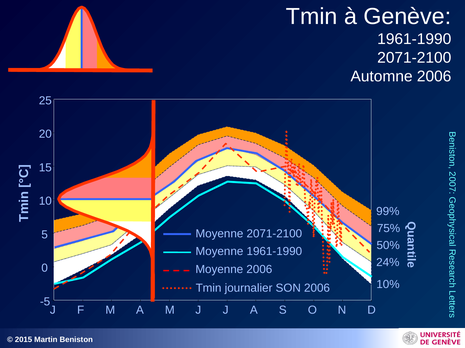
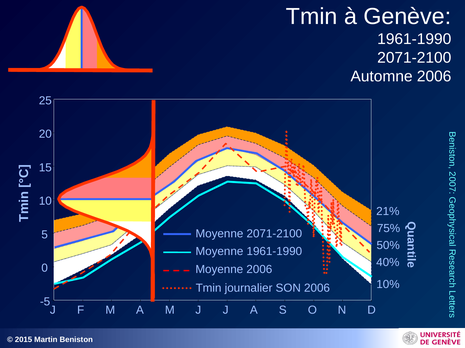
99%: 99% -> 21%
24%: 24% -> 40%
